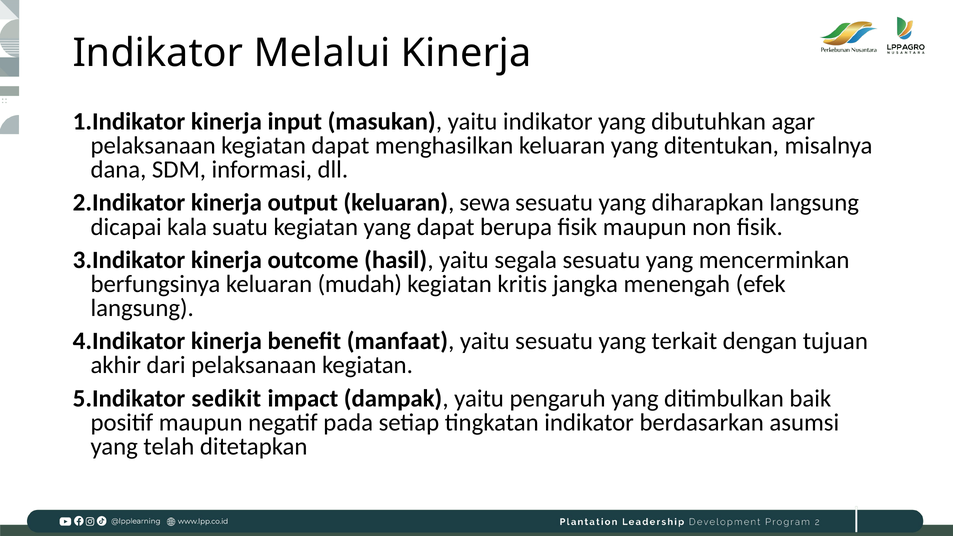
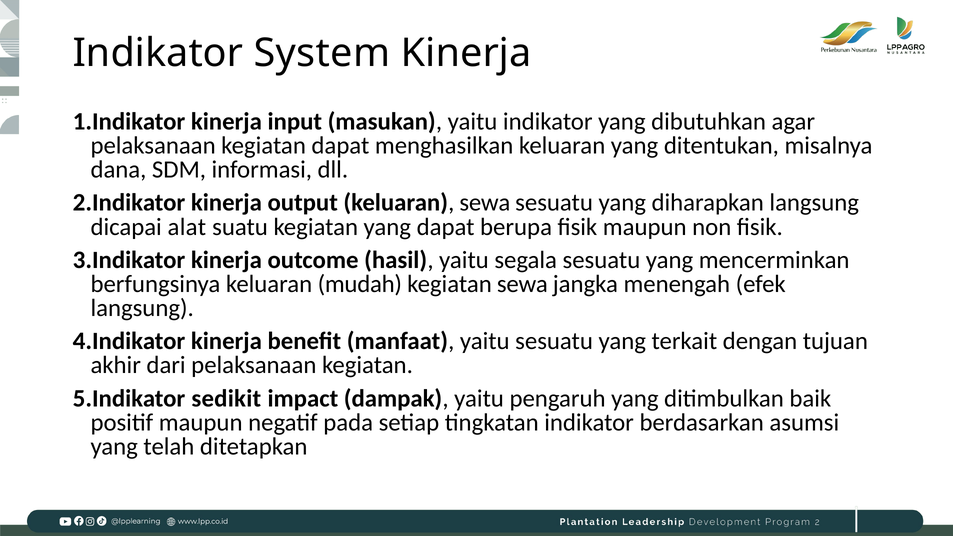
Melalui: Melalui -> System
kala: kala -> alat
kegiatan kritis: kritis -> sewa
